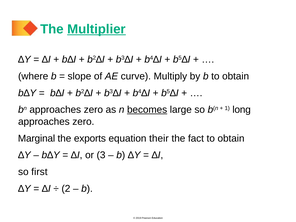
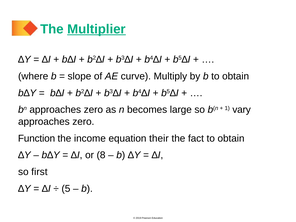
becomes underline: present -> none
long: long -> vary
Marginal: Marginal -> Function
exports: exports -> income
3: 3 -> 8
2: 2 -> 5
